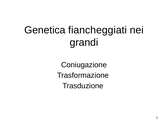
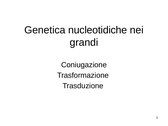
fiancheggiati: fiancheggiati -> nucleotidiche
